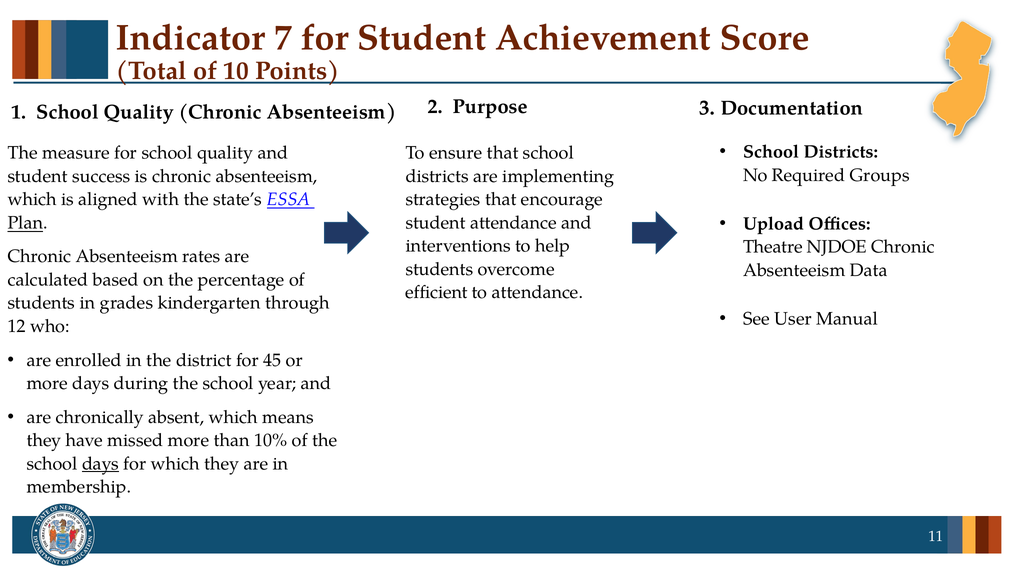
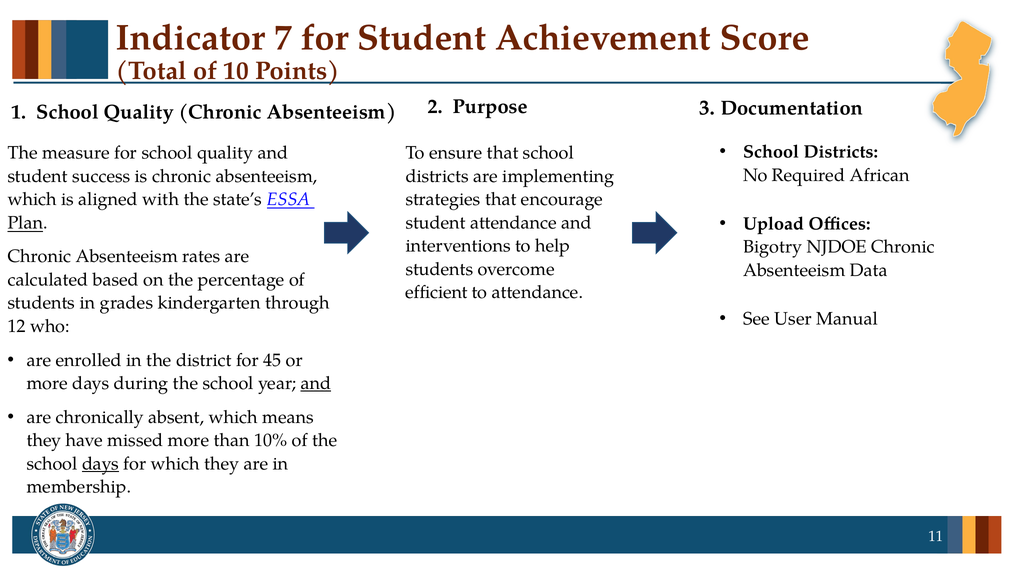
Groups: Groups -> African
Theatre: Theatre -> Bigotry
and at (316, 384) underline: none -> present
